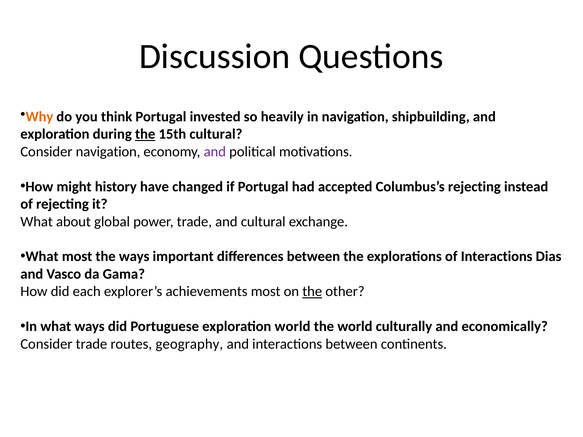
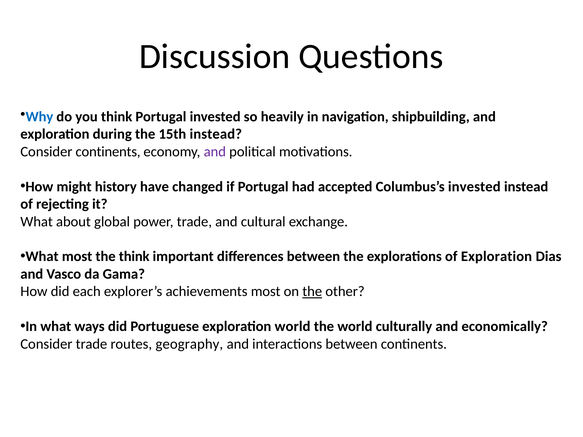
Why colour: orange -> blue
the at (145, 134) underline: present -> none
15th cultural: cultural -> instead
Consider navigation: navigation -> continents
Columbus’s rejecting: rejecting -> invested
the ways: ways -> think
of Interactions: Interactions -> Exploration
